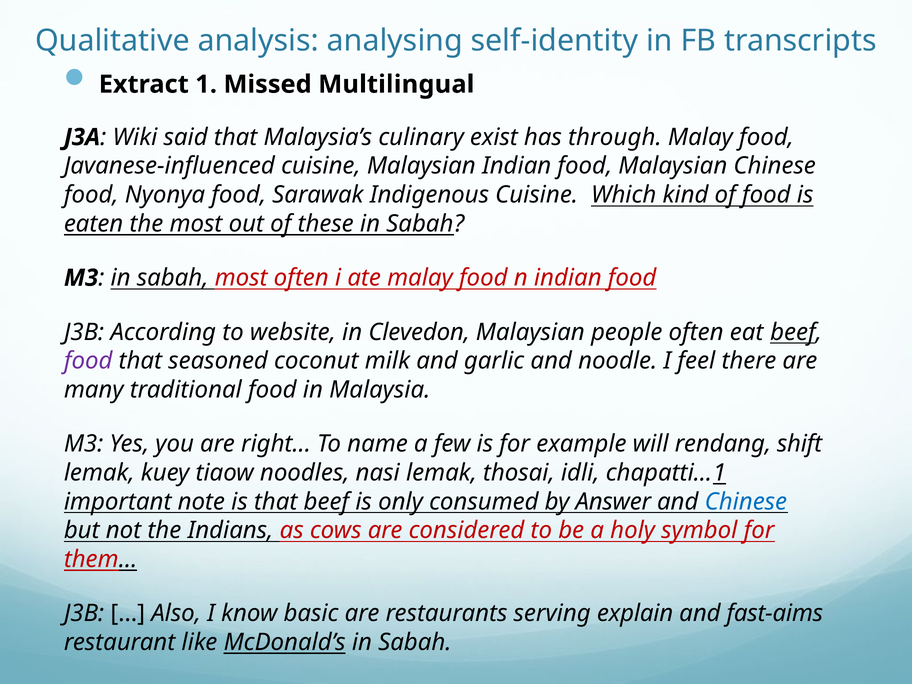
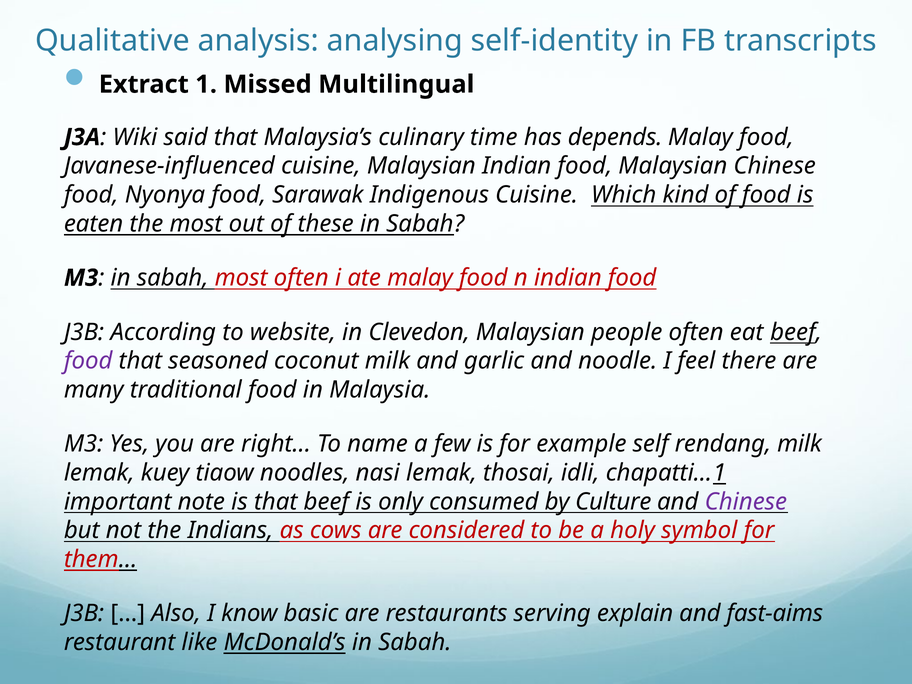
exist: exist -> time
through: through -> depends
will: will -> self
rendang shift: shift -> milk
Answer: Answer -> Culture
Chinese at (746, 502) colour: blue -> purple
